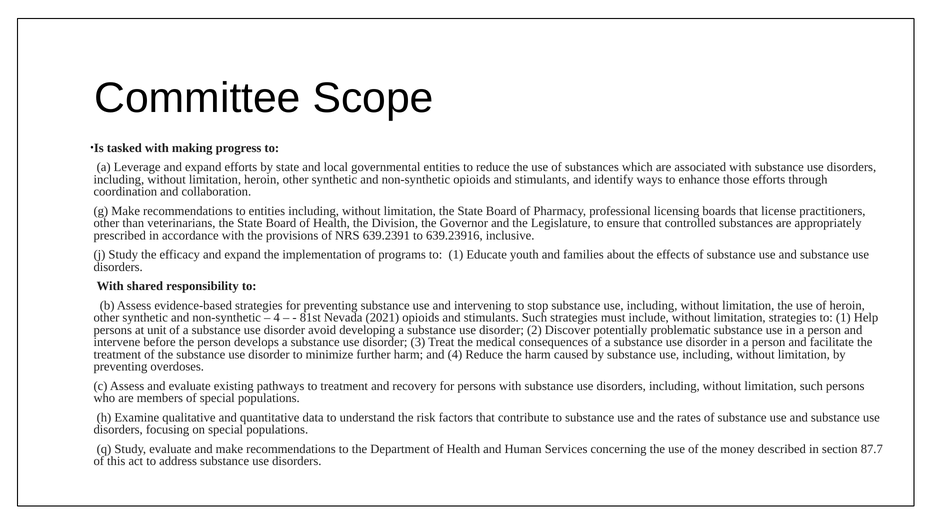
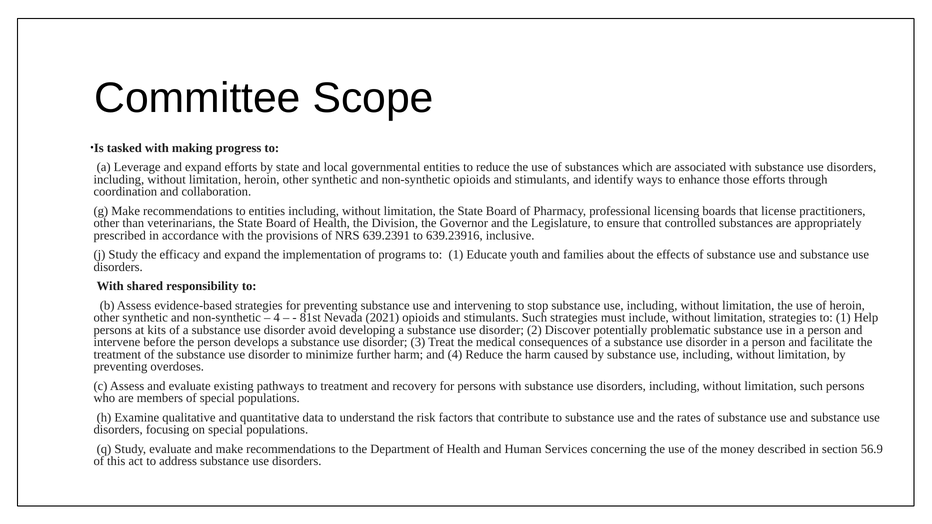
unit: unit -> kits
87.7: 87.7 -> 56.9
